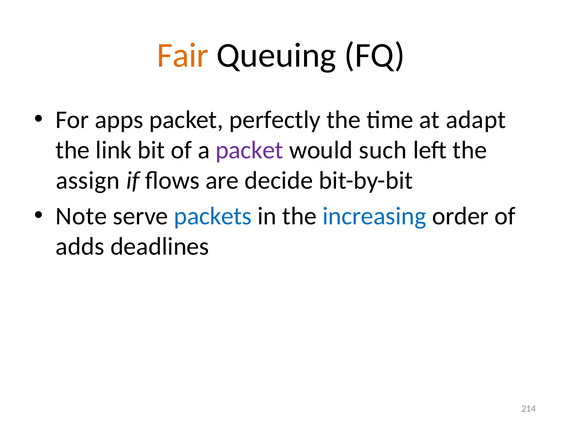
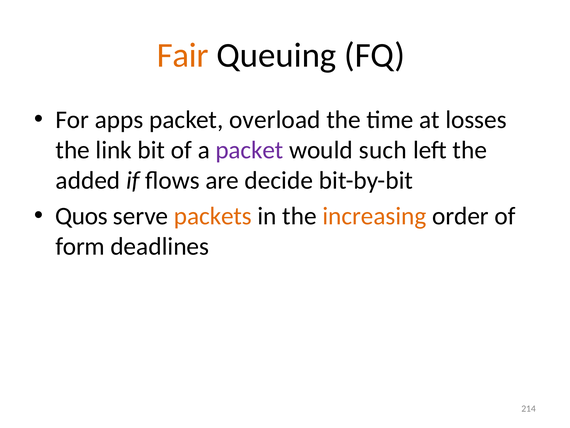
perfectly: perfectly -> overload
adapt: adapt -> losses
assign: assign -> added
Note: Note -> Quos
packets colour: blue -> orange
increasing colour: blue -> orange
adds: adds -> form
